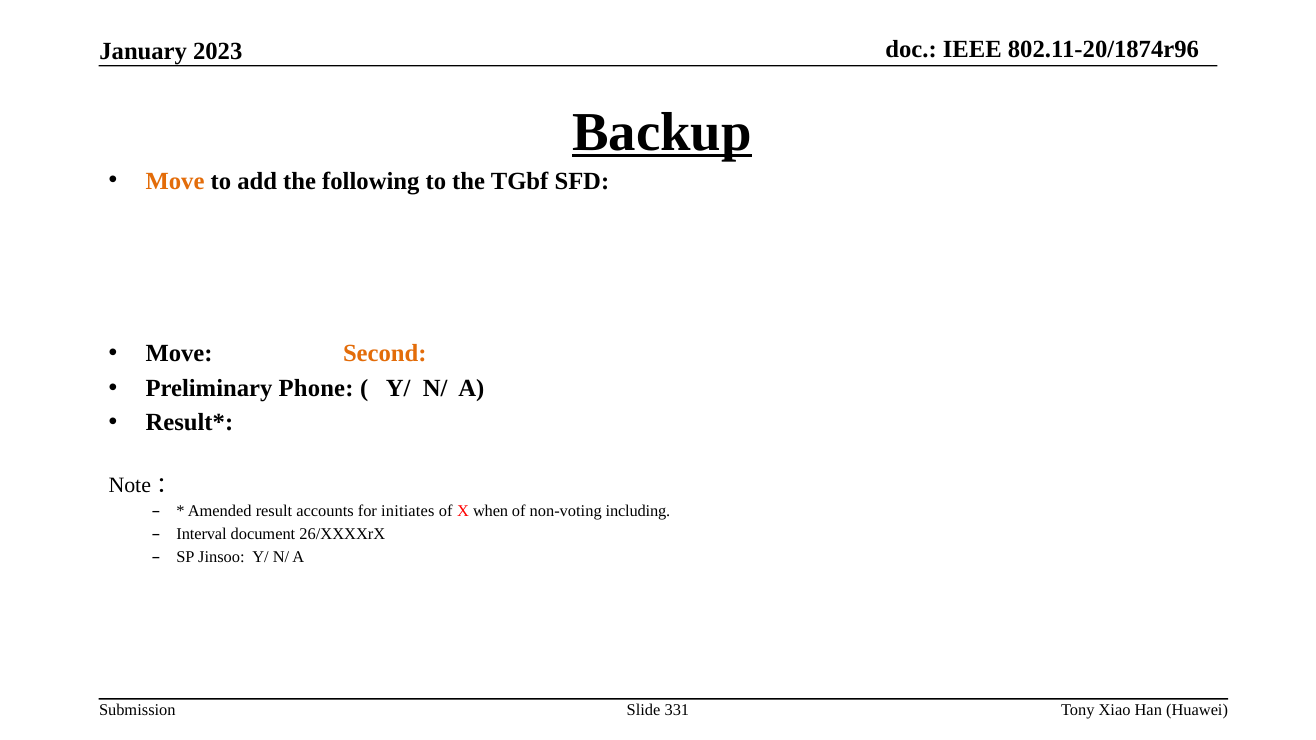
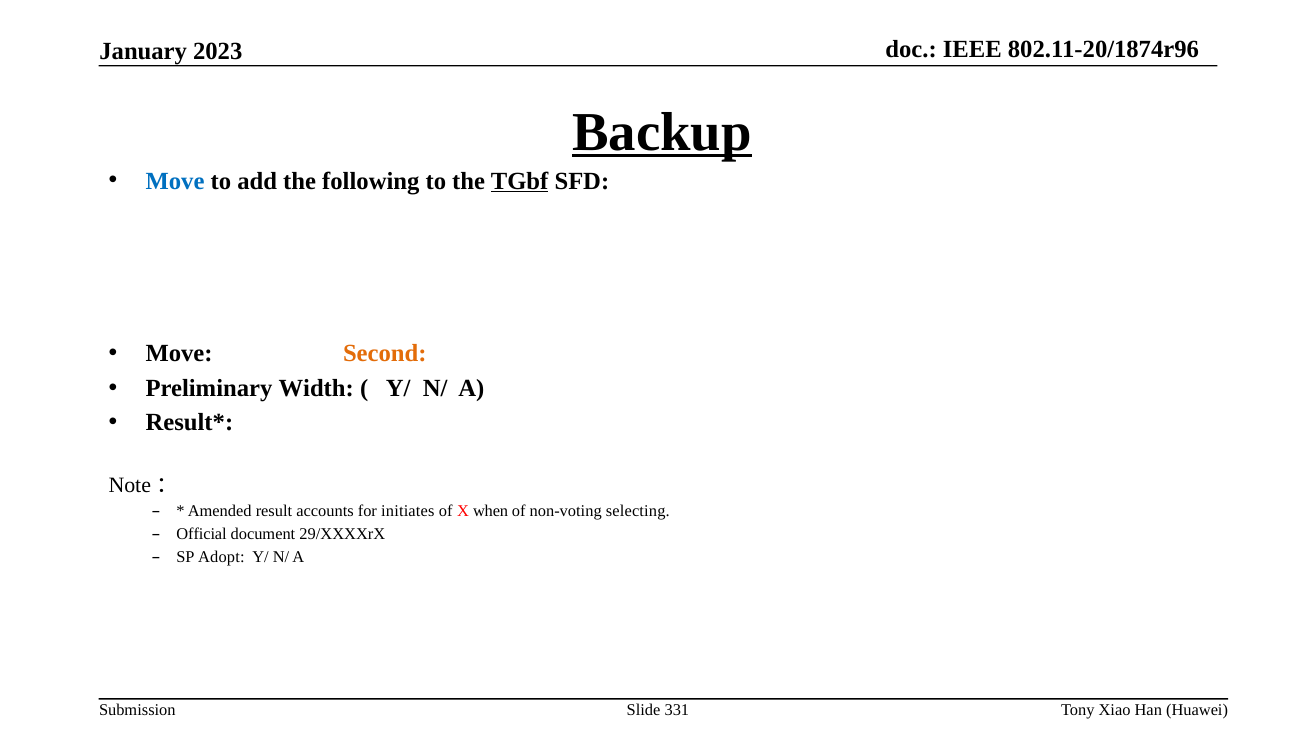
Move at (175, 181) colour: orange -> blue
TGbf underline: none -> present
Phone: Phone -> Width
including: including -> selecting
Interval: Interval -> Official
26/XXXXrX: 26/XXXXrX -> 29/XXXXrX
Jinsoo: Jinsoo -> Adopt
